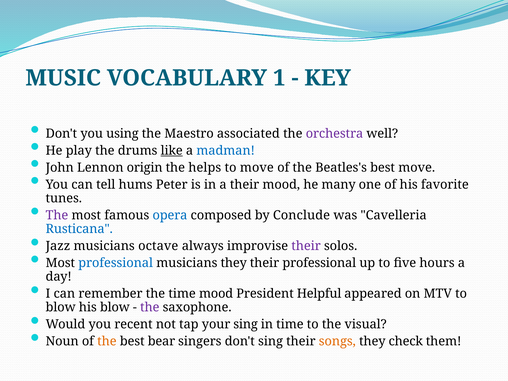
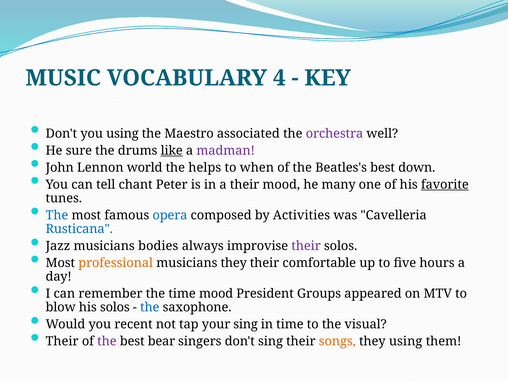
1: 1 -> 4
play: play -> sure
madman colour: blue -> purple
origin: origin -> world
to move: move -> when
best move: move -> down
hums: hums -> chant
favorite underline: none -> present
The at (57, 215) colour: purple -> blue
Conclude: Conclude -> Activities
octave: octave -> bodies
professional at (116, 263) colour: blue -> orange
their professional: professional -> comfortable
Helpful: Helpful -> Groups
his blow: blow -> solos
the at (150, 307) colour: purple -> blue
Noun at (62, 341): Noun -> Their
the at (107, 341) colour: orange -> purple
they check: check -> using
